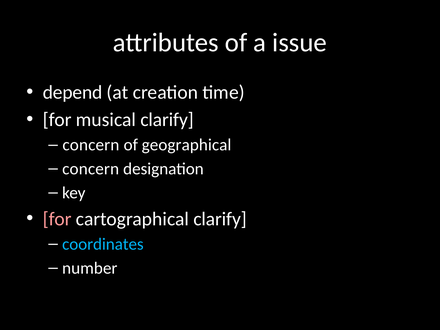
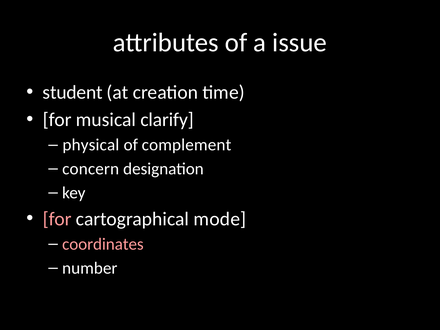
depend: depend -> student
concern at (91, 145): concern -> physical
geographical: geographical -> complement
cartographical clarify: clarify -> mode
coordinates colour: light blue -> pink
